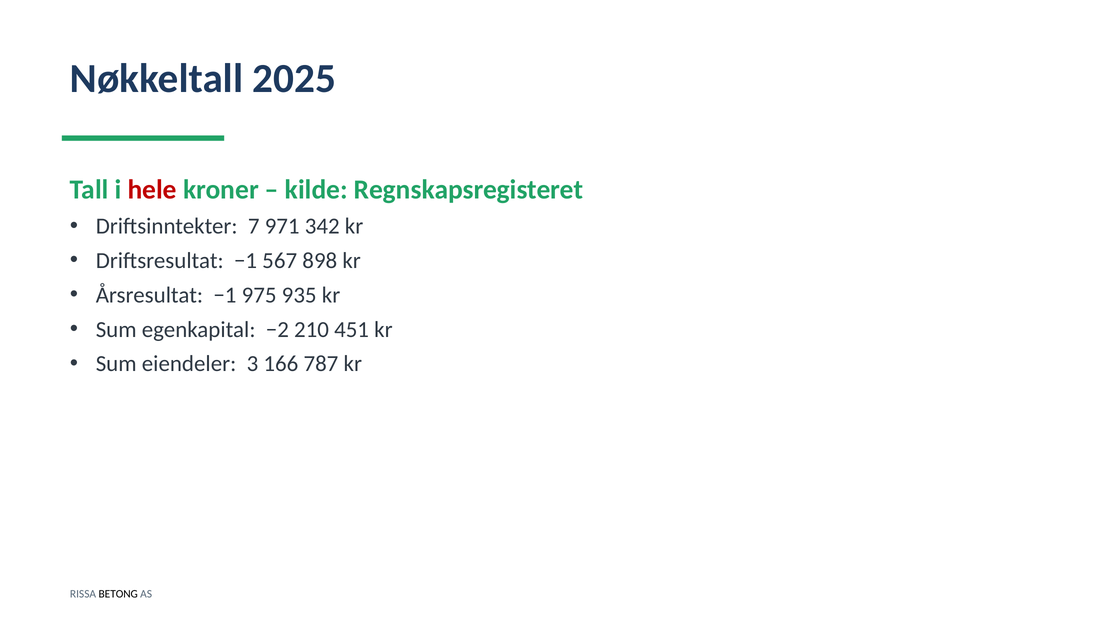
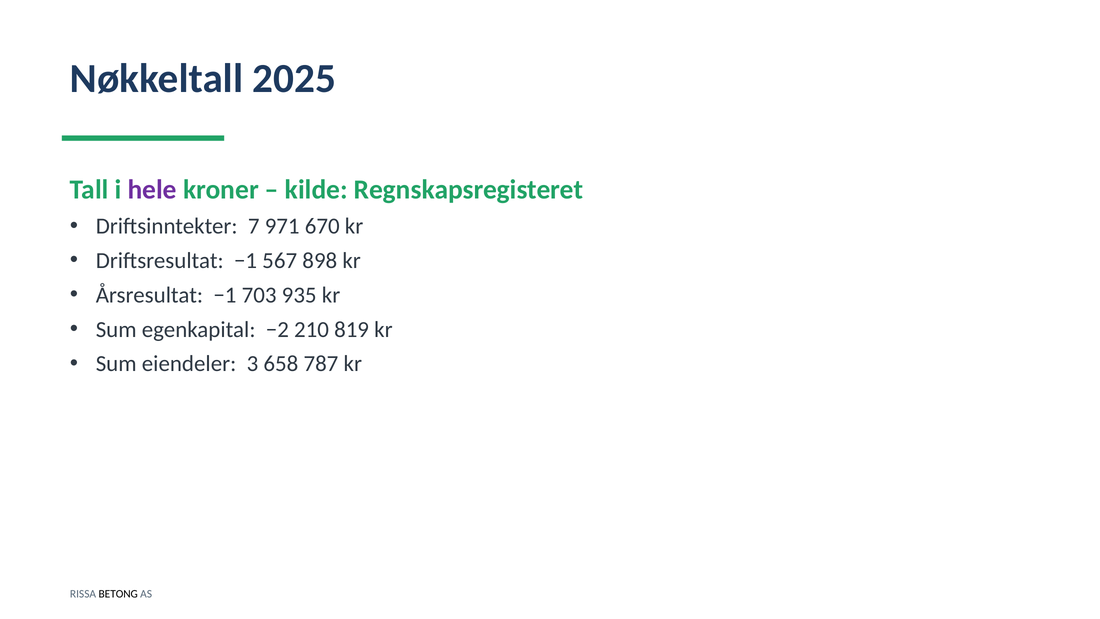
hele colour: red -> purple
342: 342 -> 670
975: 975 -> 703
451: 451 -> 819
166: 166 -> 658
